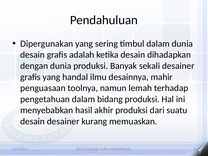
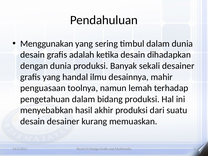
Dipergunakan: Dipergunakan -> Menggunakan
